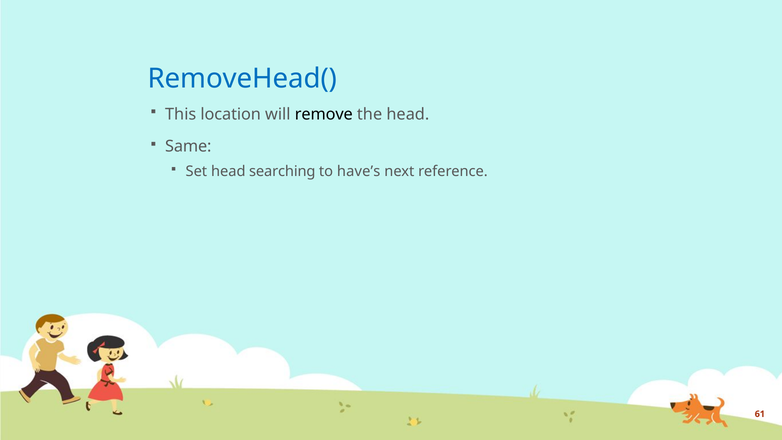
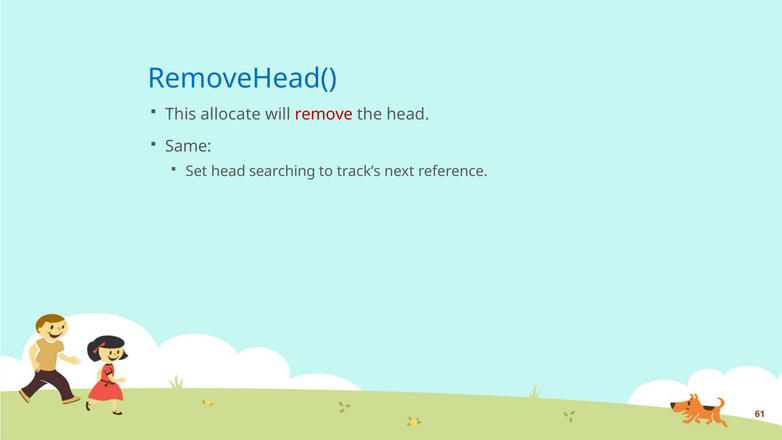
location: location -> allocate
remove colour: black -> red
have’s: have’s -> track’s
